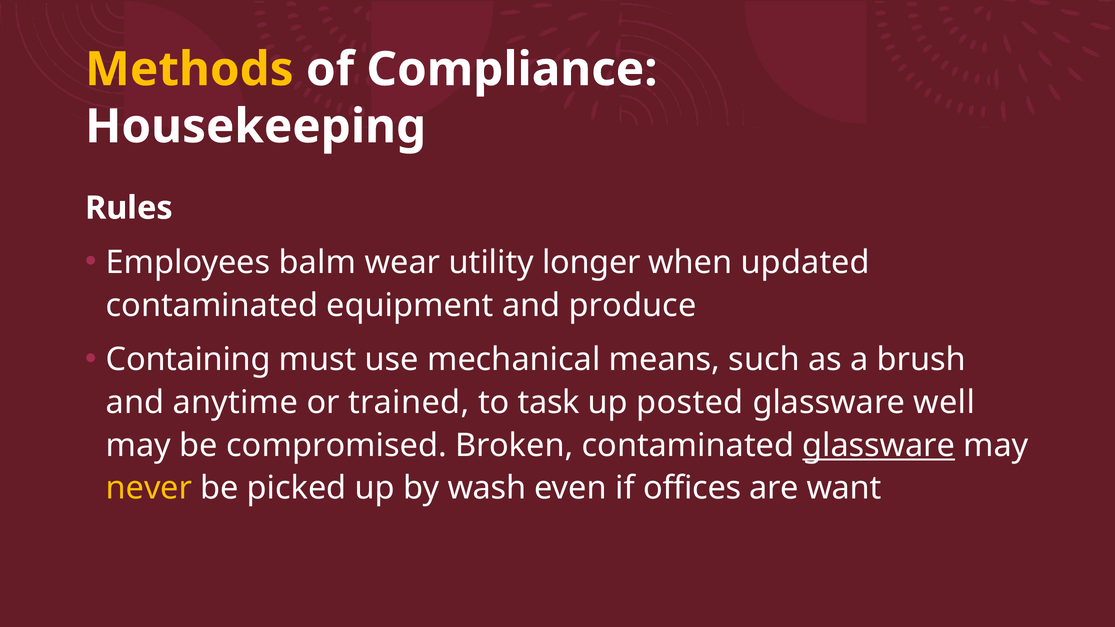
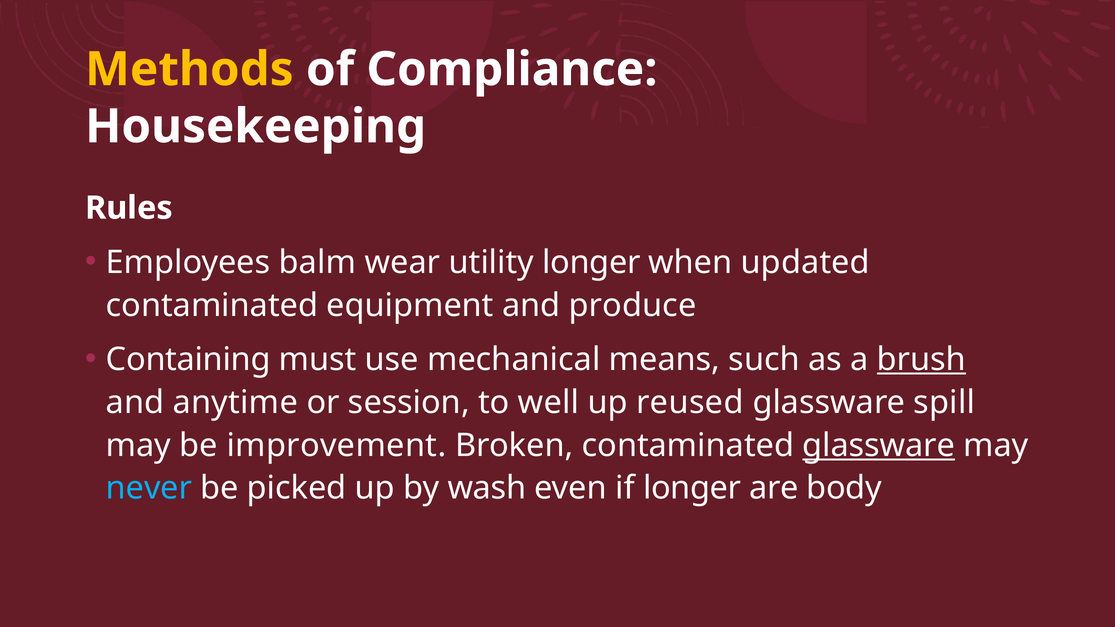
brush underline: none -> present
trained: trained -> session
task: task -> well
posted: posted -> reused
well: well -> spill
compromised: compromised -> improvement
never colour: yellow -> light blue
if offices: offices -> longer
want: want -> body
